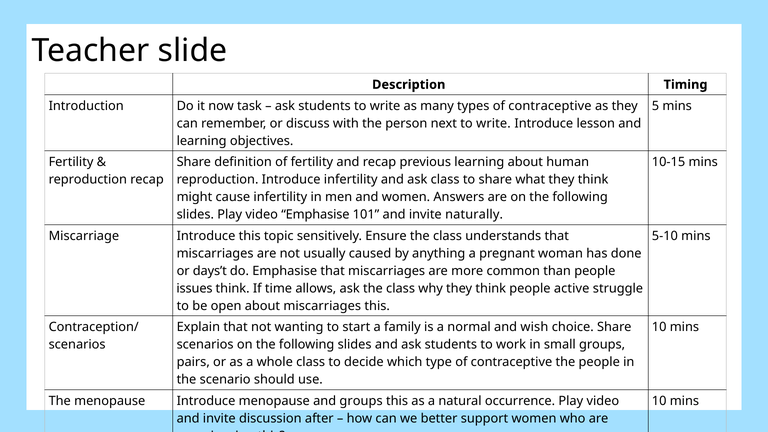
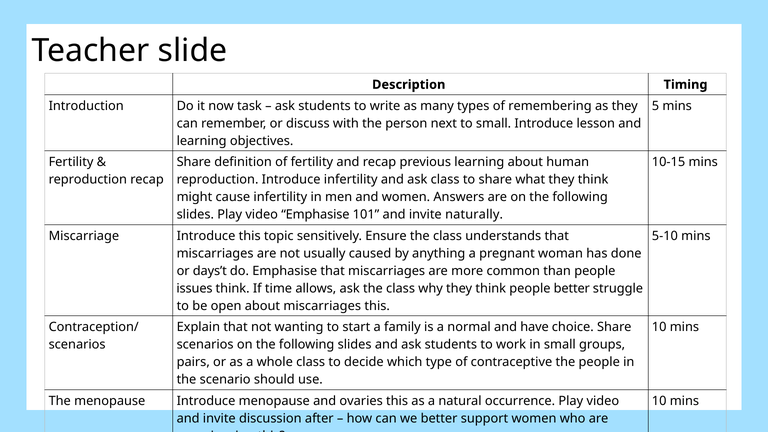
types of contraceptive: contraceptive -> remembering
next to write: write -> small
people active: active -> better
wish: wish -> have
and groups: groups -> ovaries
